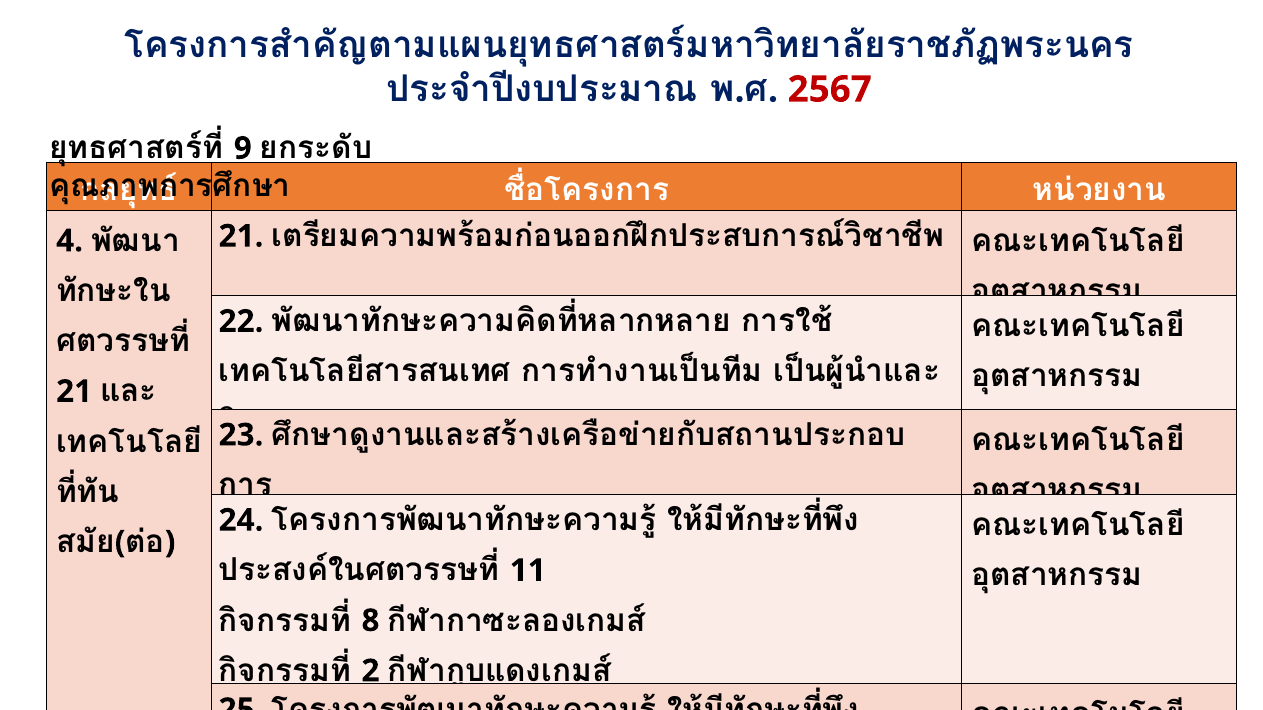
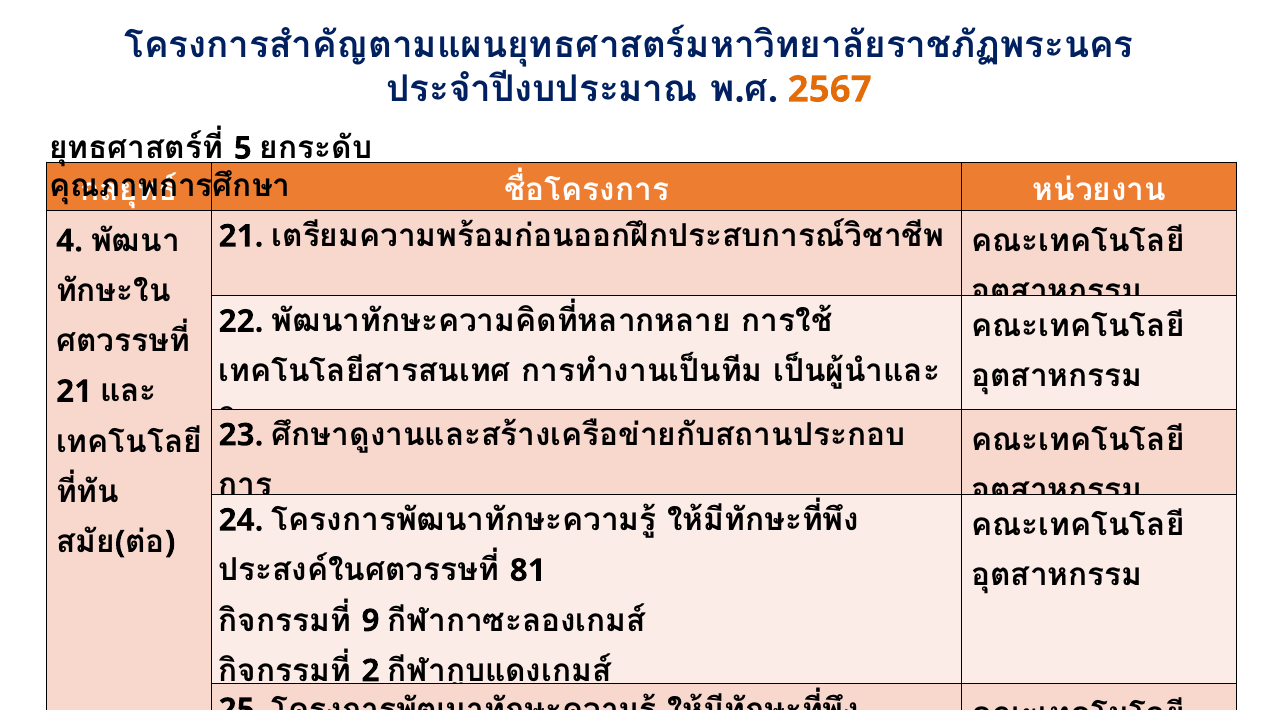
2567 colour: red -> orange
9: 9 -> 5
11: 11 -> 81
8: 8 -> 9
